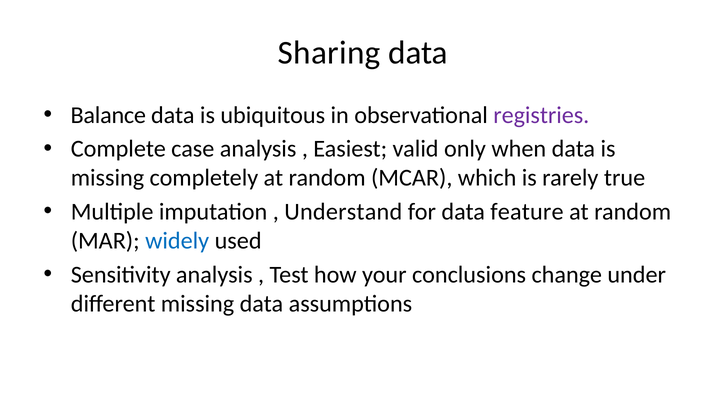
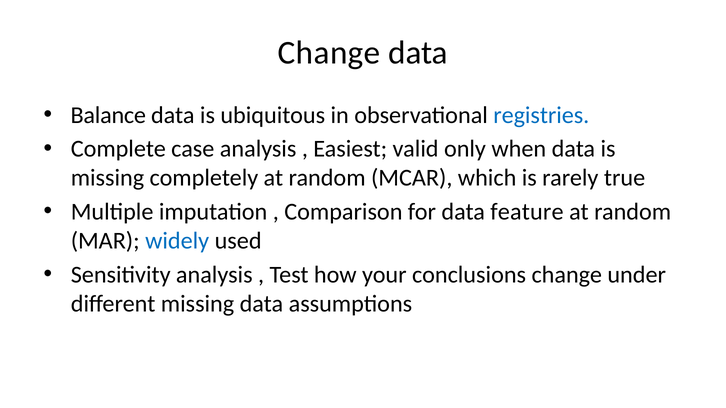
Sharing at (329, 53): Sharing -> Change
registries colour: purple -> blue
Understand: Understand -> Comparison
